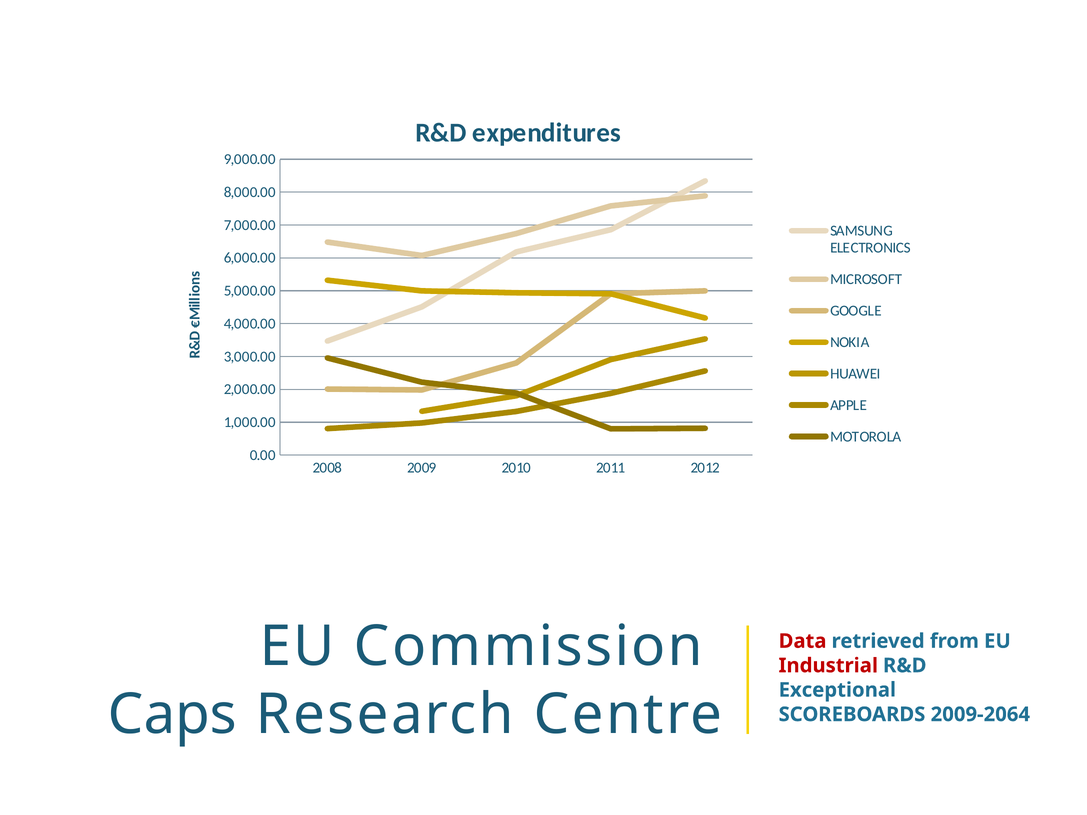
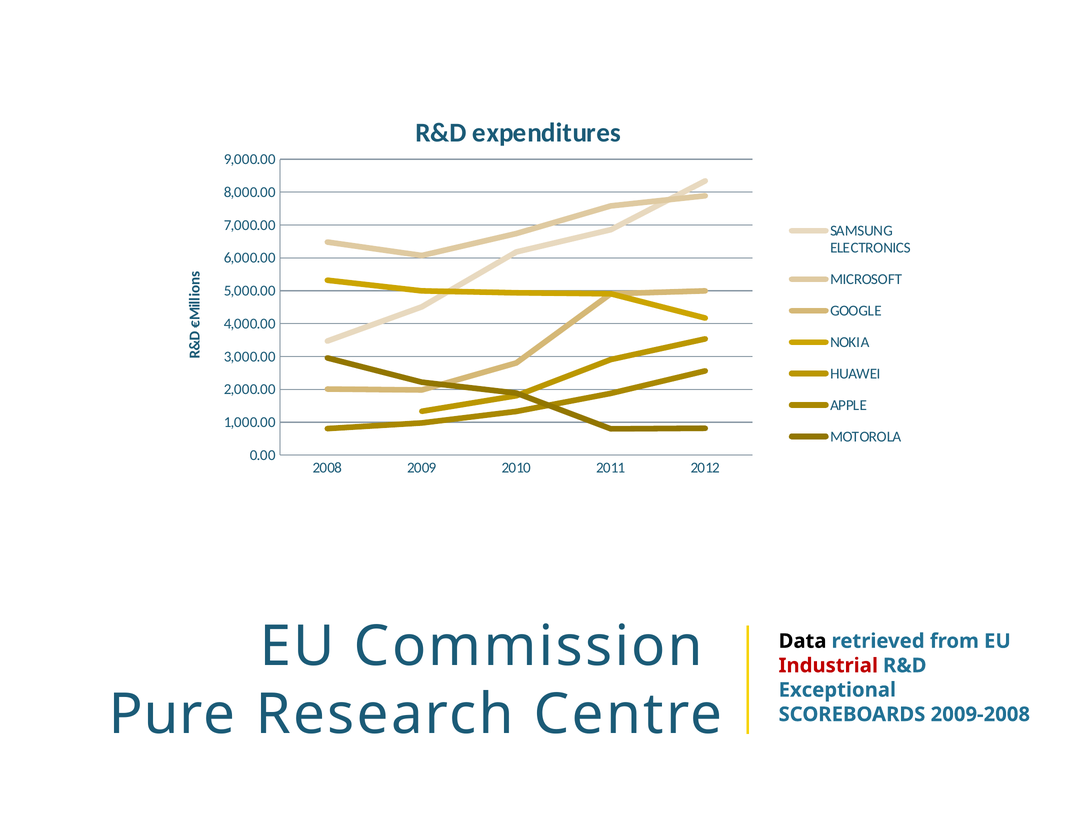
Data colour: red -> black
Caps: Caps -> Pure
2009-2064: 2009-2064 -> 2009-2008
